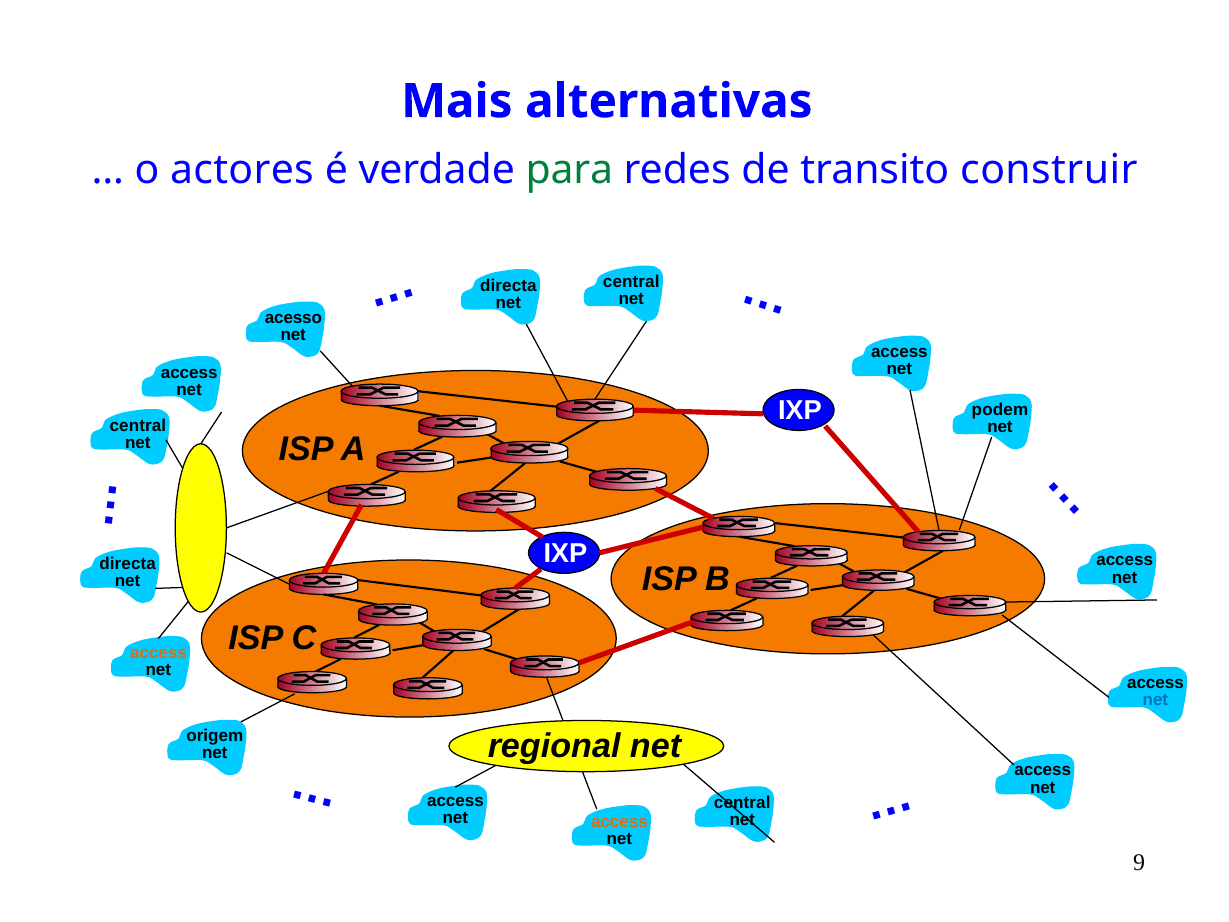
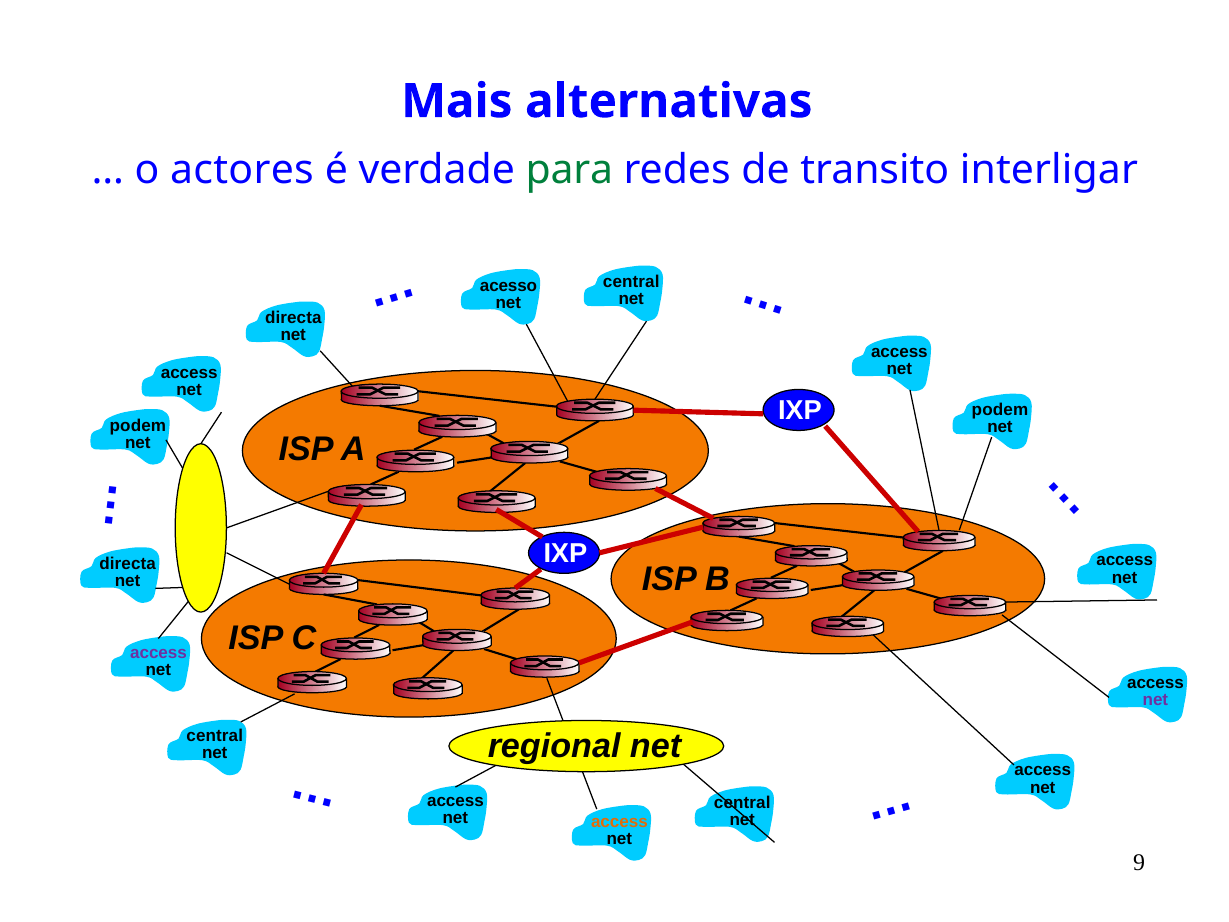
construir: construir -> interligar
directa at (508, 285): directa -> acesso
acesso at (293, 318): acesso -> directa
central at (138, 425): central -> podem
access at (158, 652) colour: orange -> purple
net at (1155, 700) colour: blue -> purple
origem at (215, 736): origem -> central
